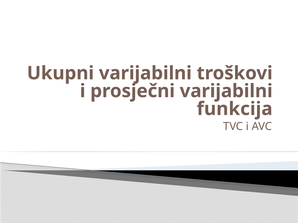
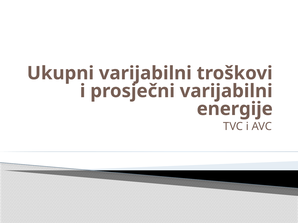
funkcija: funkcija -> energije
